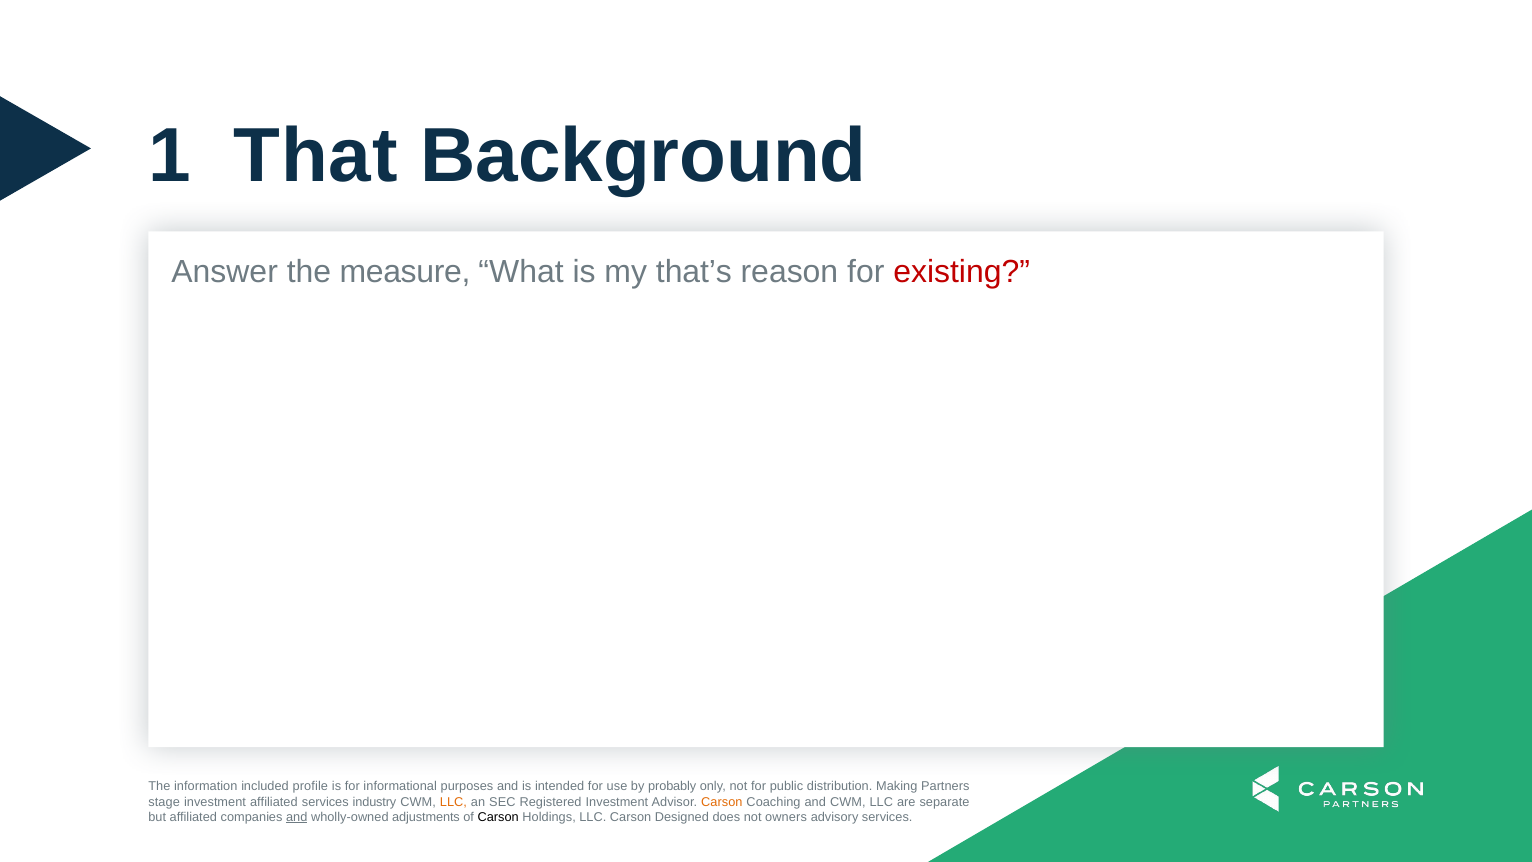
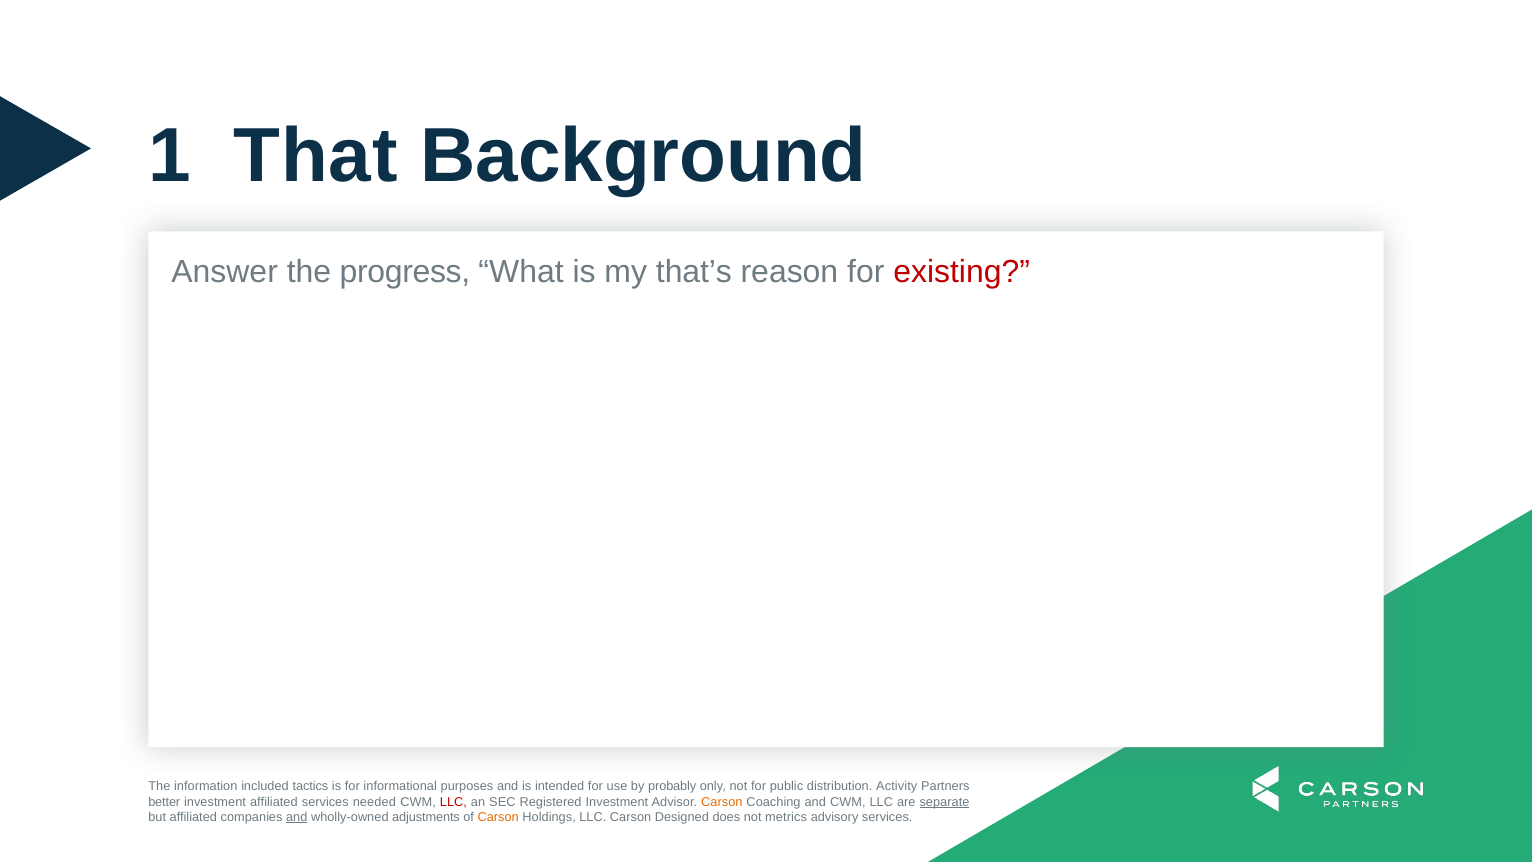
measure: measure -> progress
profile: profile -> tactics
Making: Making -> Activity
stage: stage -> better
industry: industry -> needed
LLC at (453, 802) colour: orange -> red
separate underline: none -> present
Carson at (498, 817) colour: black -> orange
owners: owners -> metrics
